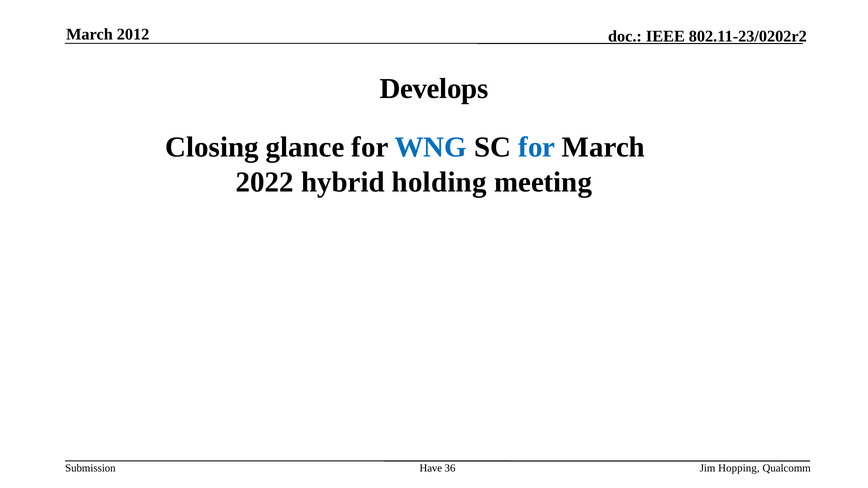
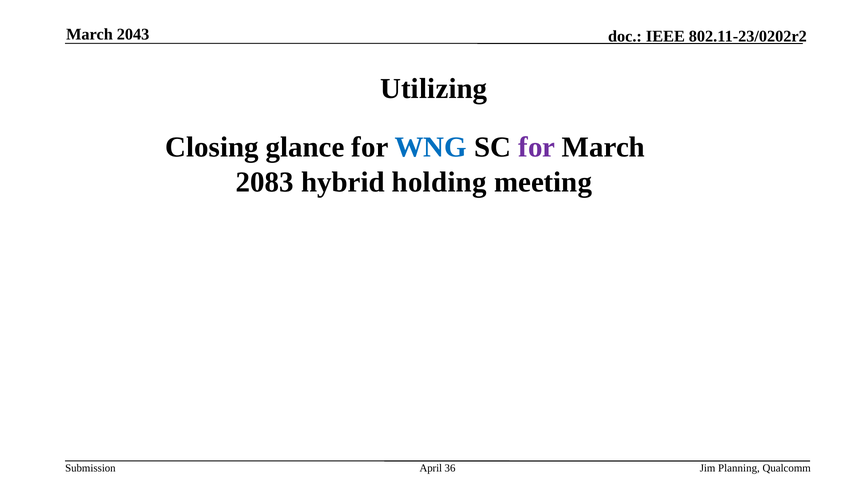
2012: 2012 -> 2043
Develops: Develops -> Utilizing
for at (537, 147) colour: blue -> purple
2022: 2022 -> 2083
Have: Have -> April
Hopping: Hopping -> Planning
